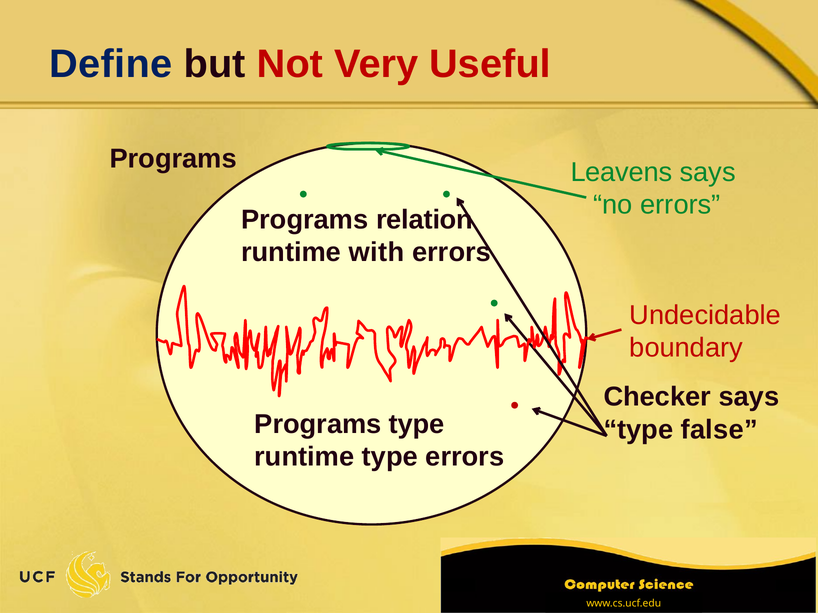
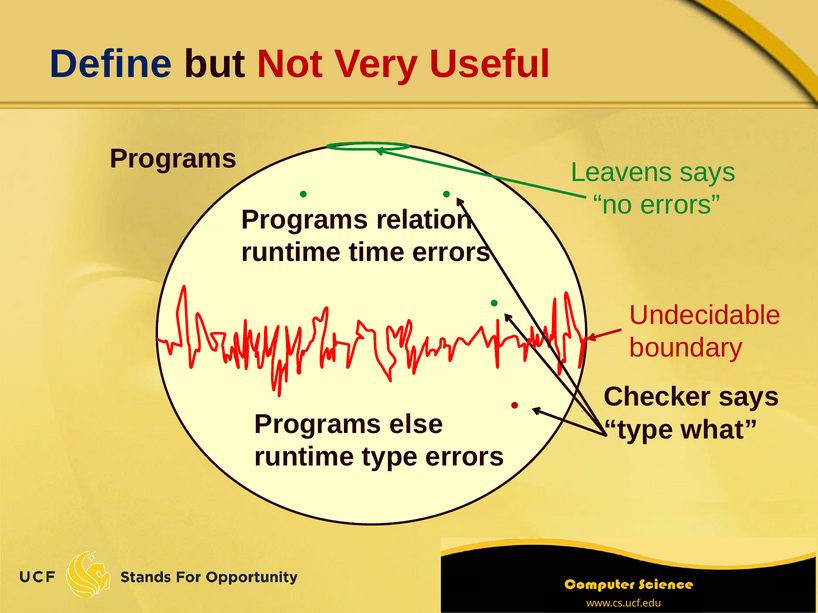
with: with -> time
Programs type: type -> else
false: false -> what
